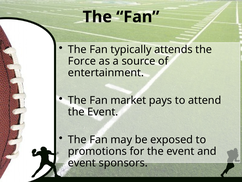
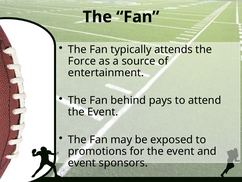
market: market -> behind
